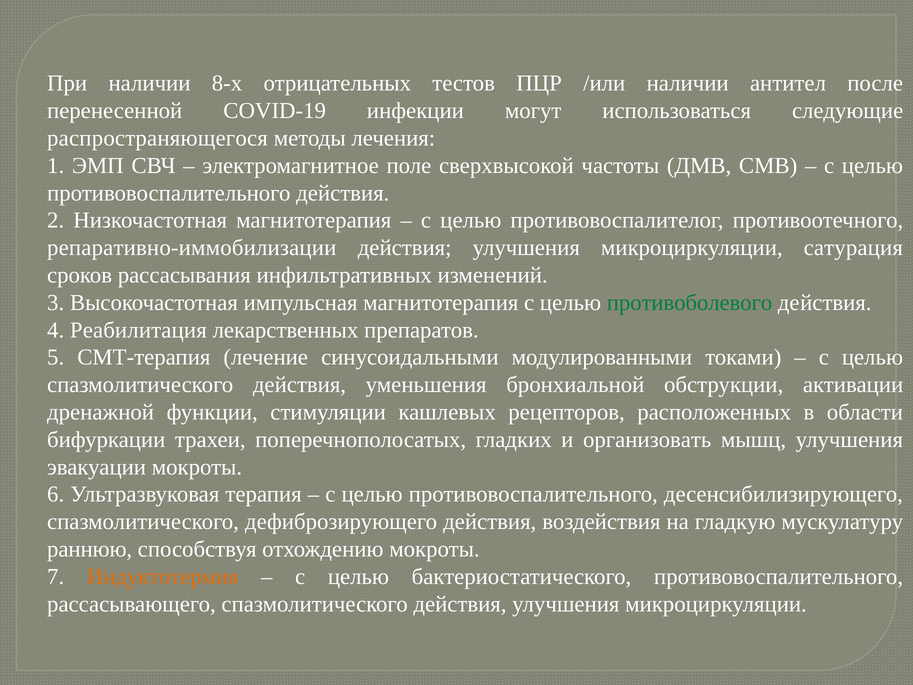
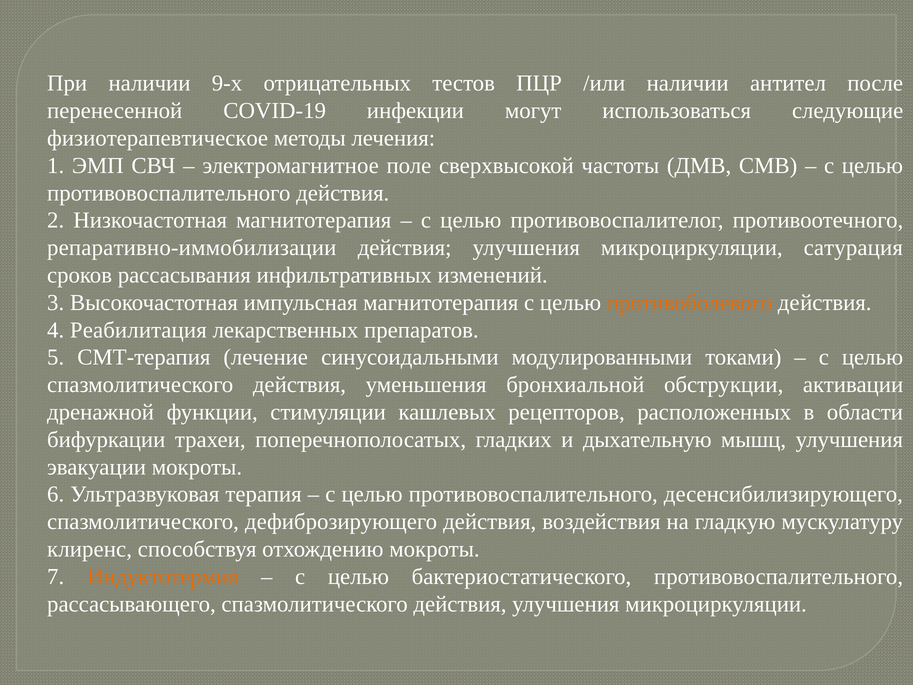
8-х: 8-х -> 9-х
распространяющегося: распространяющегося -> физиотерапевтическое
противоболевого colour: green -> orange
организовать: организовать -> дыхательную
раннюю: раннюю -> клиренс
